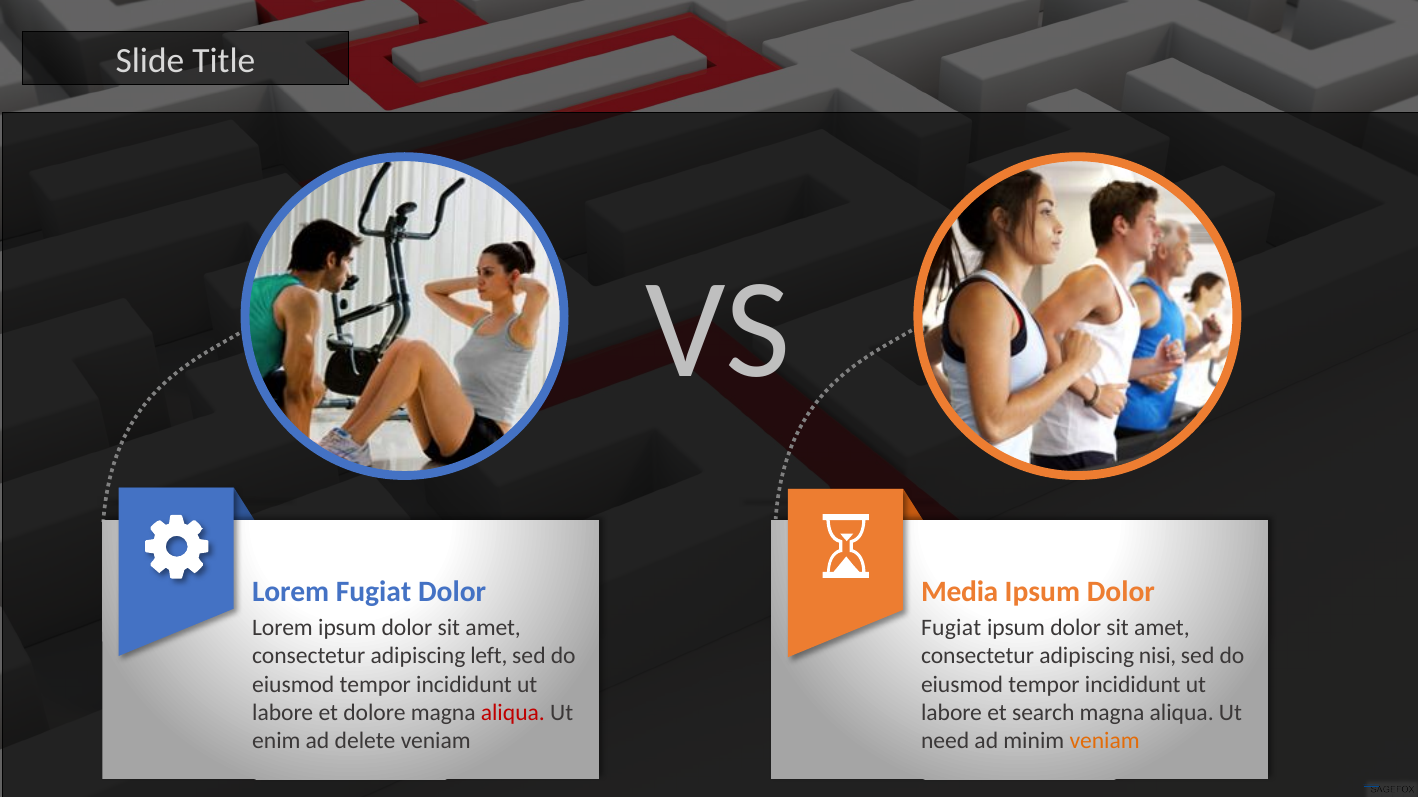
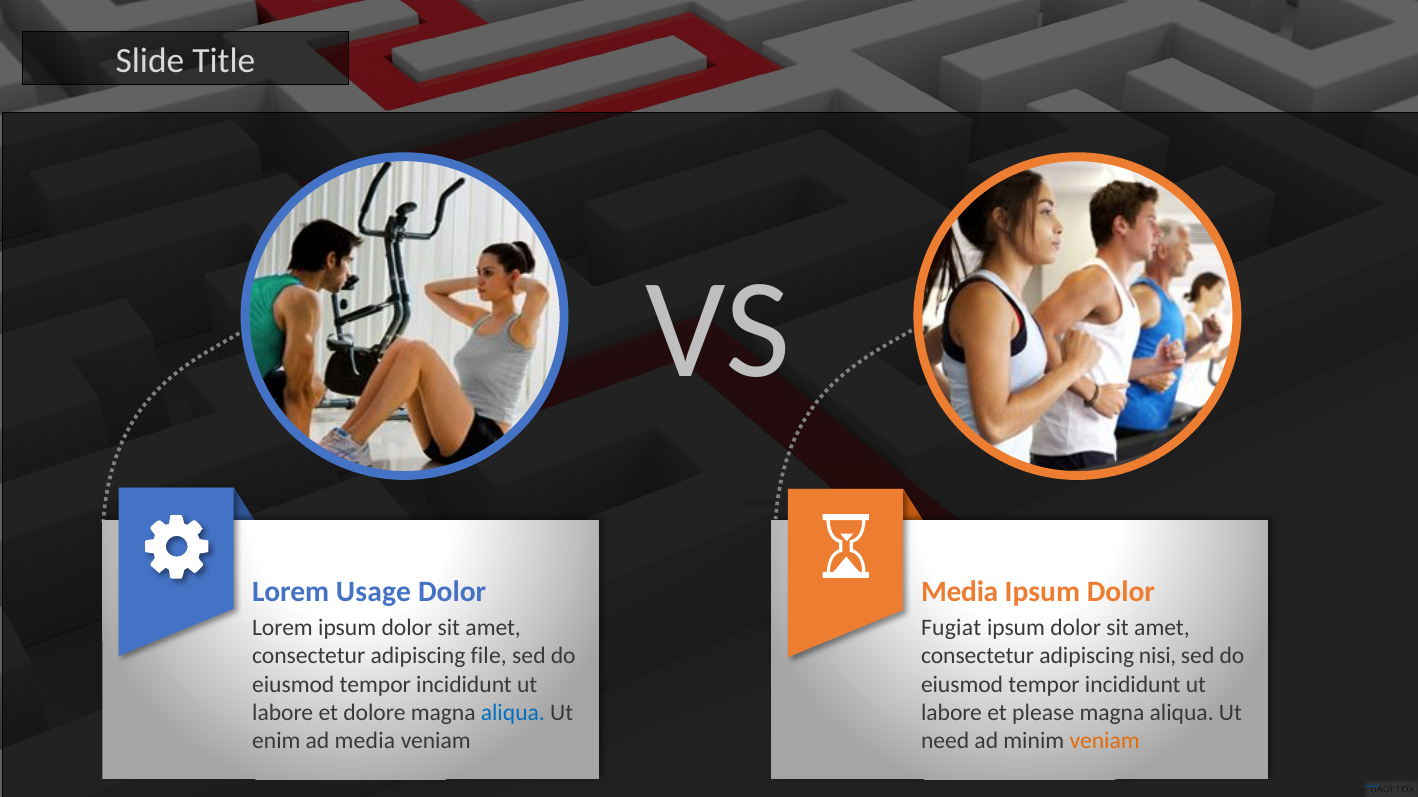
Lorem Fugiat: Fugiat -> Usage
left: left -> file
aliqua at (513, 713) colour: red -> blue
search: search -> please
ad delete: delete -> media
